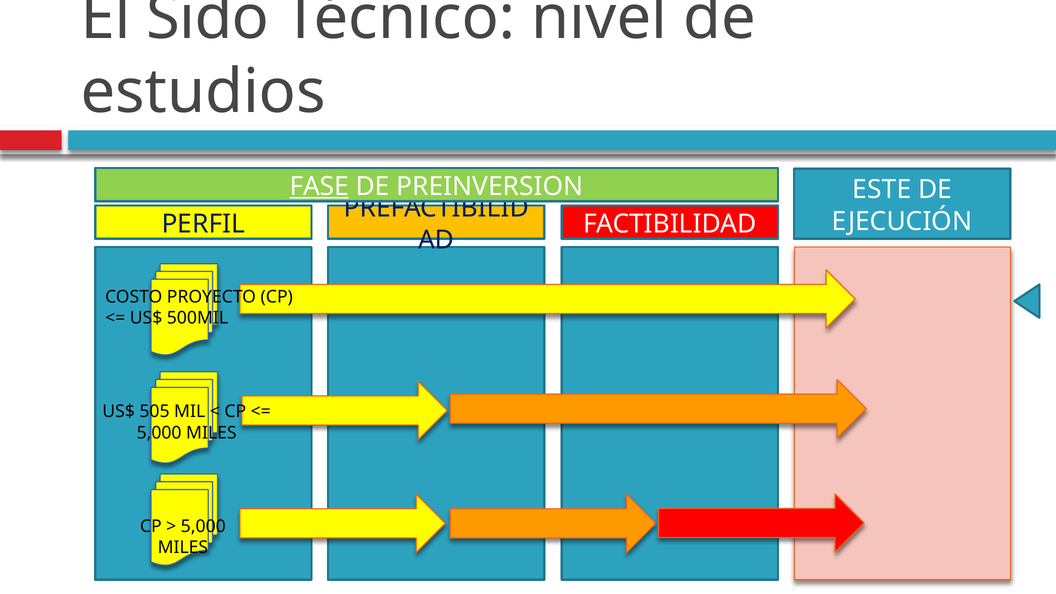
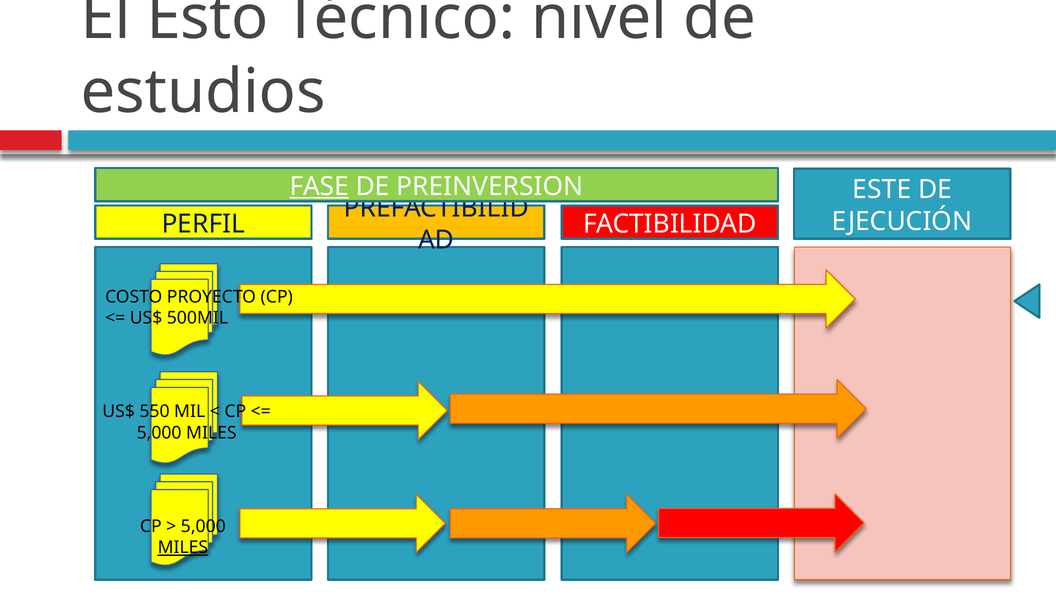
Sido: Sido -> Esto
505: 505 -> 550
MILES at (183, 548) underline: none -> present
